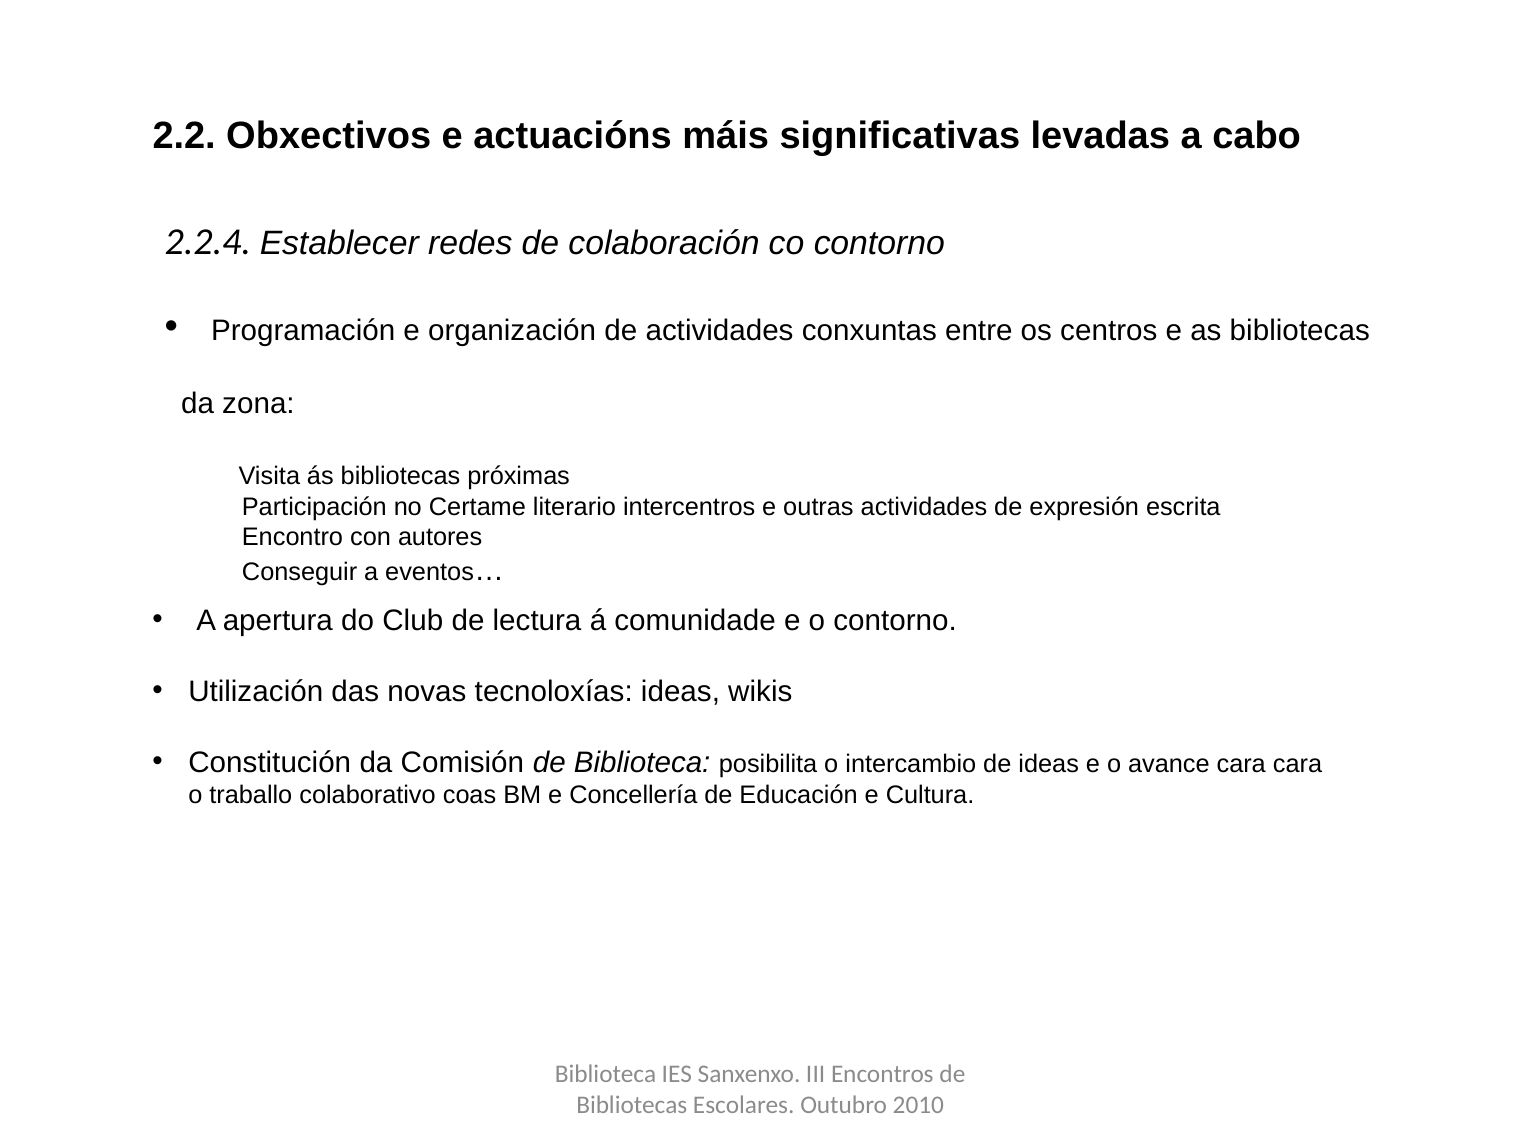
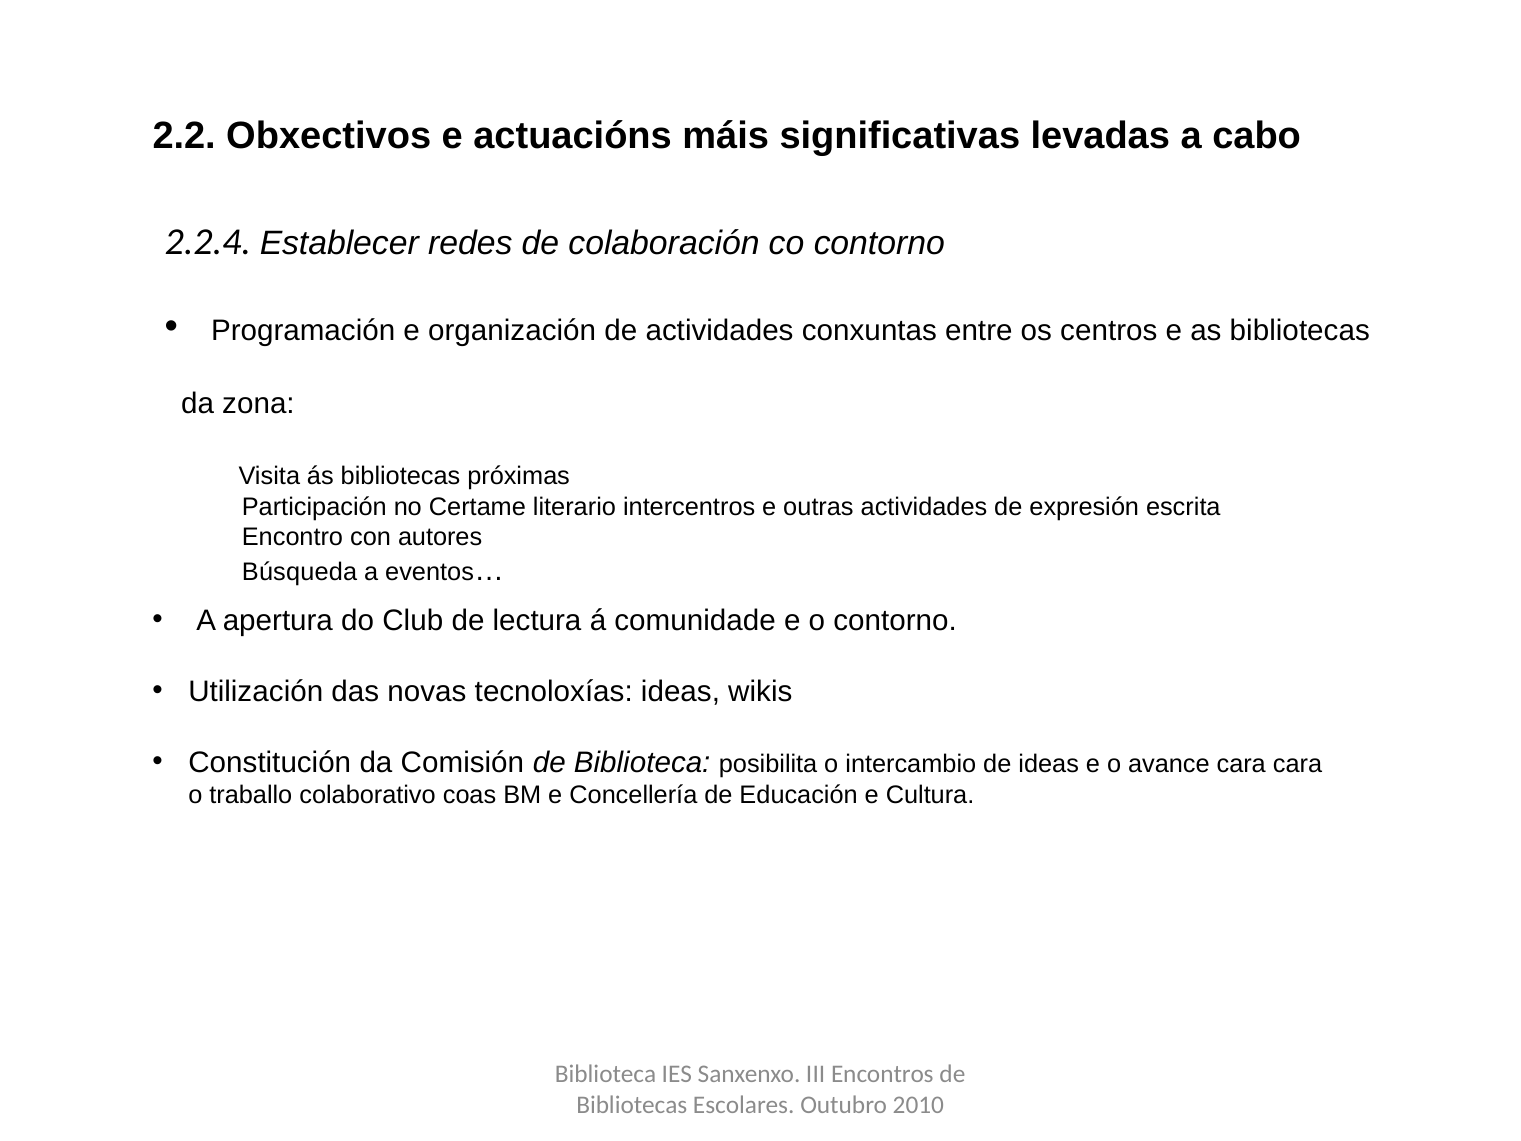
Conseguir: Conseguir -> Búsqueda
